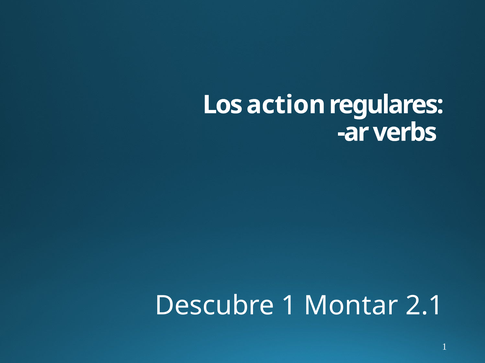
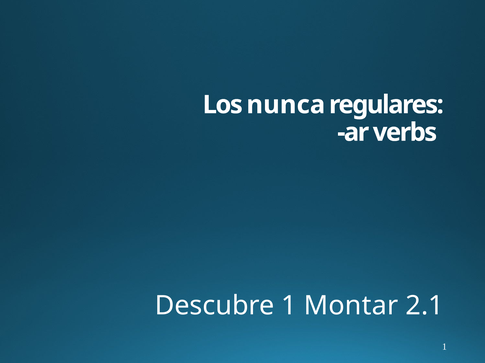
action: action -> nunca
